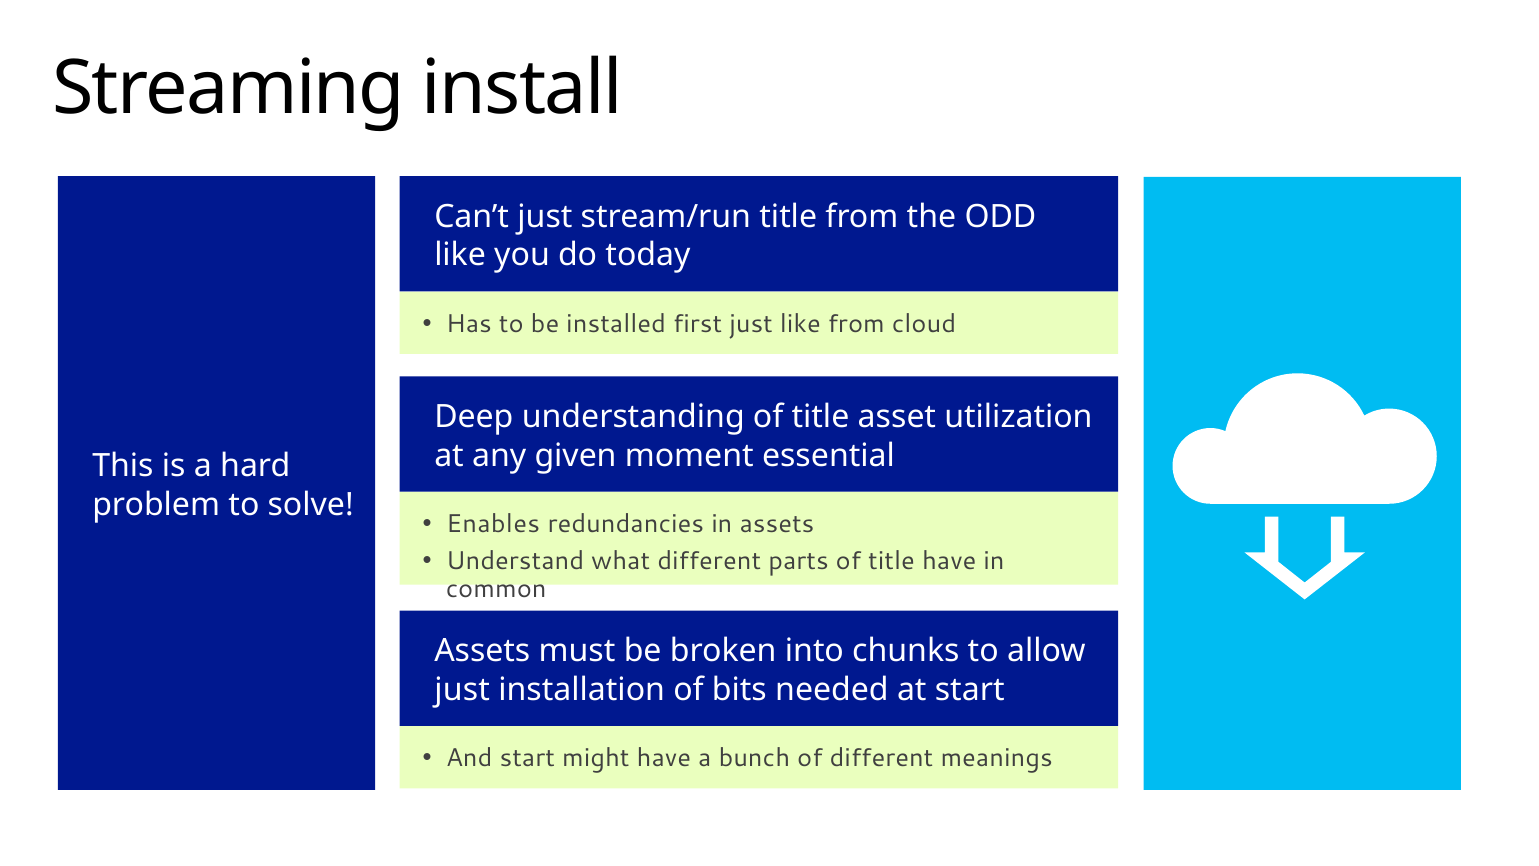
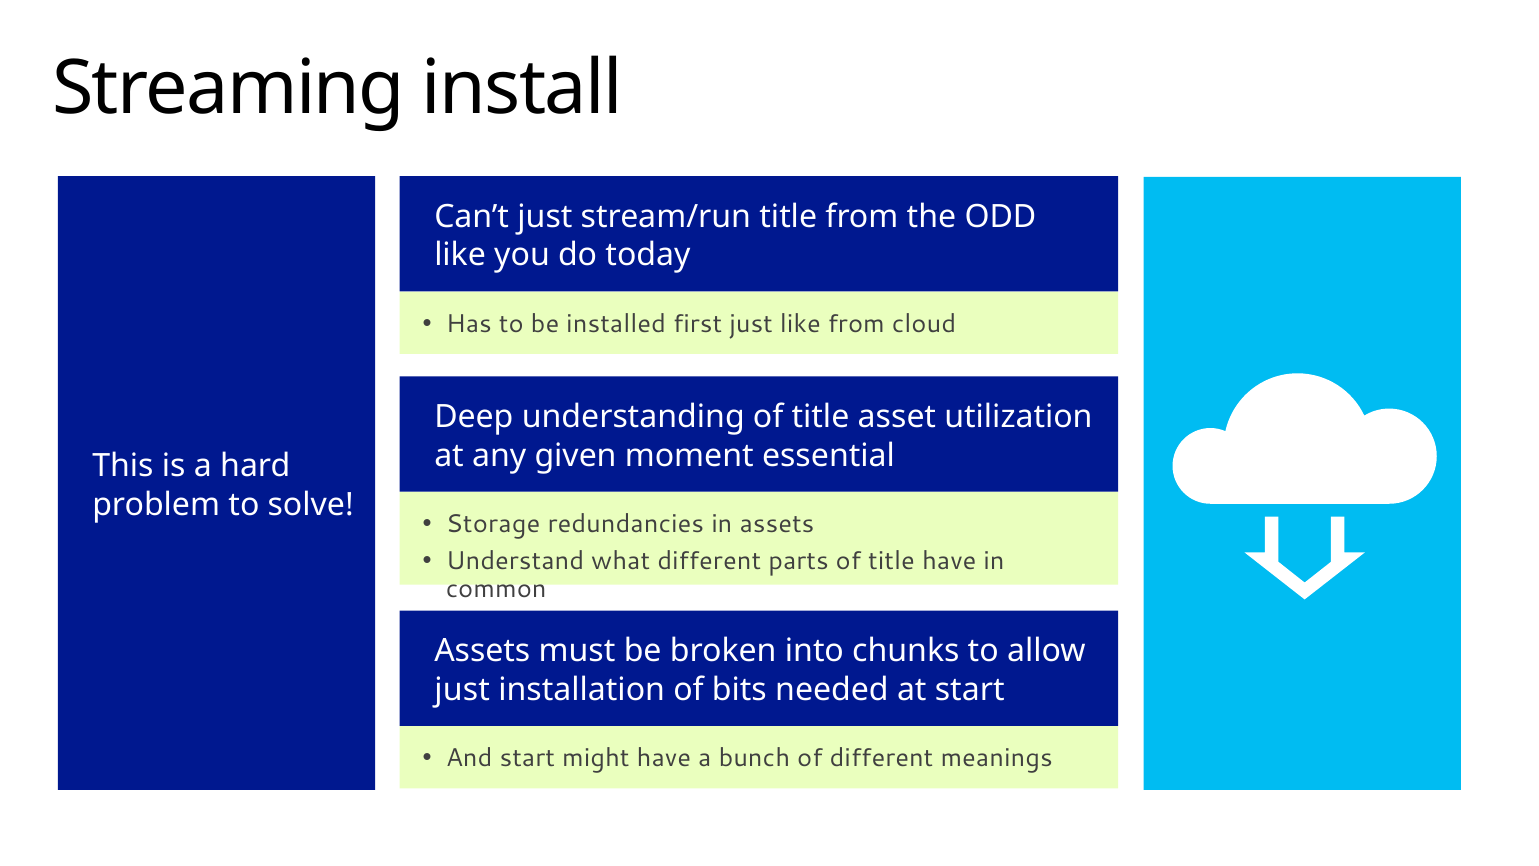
Enables: Enables -> Storage
